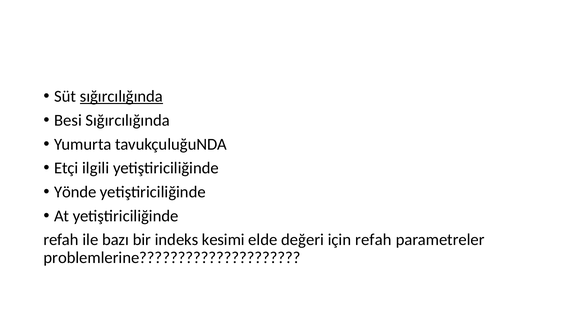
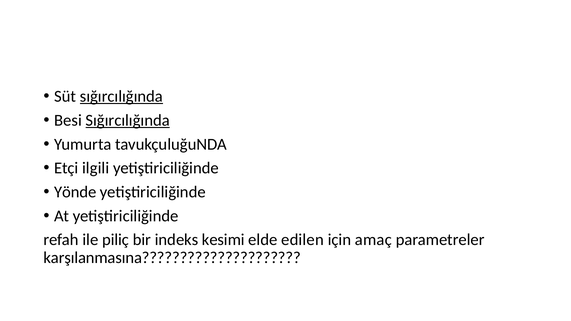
Sığırcılığında at (128, 120) underline: none -> present
bazı: bazı -> piliç
değeri: değeri -> edilen
için refah: refah -> amaç
problemlerine: problemlerine -> karşılanmasına
